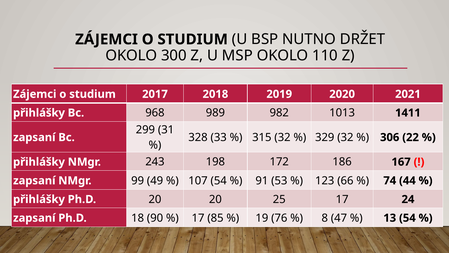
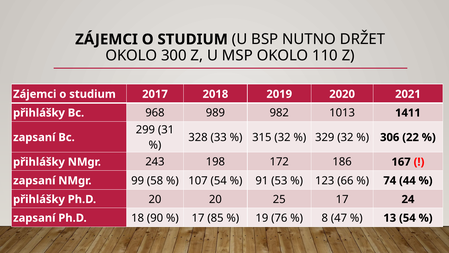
49: 49 -> 58
